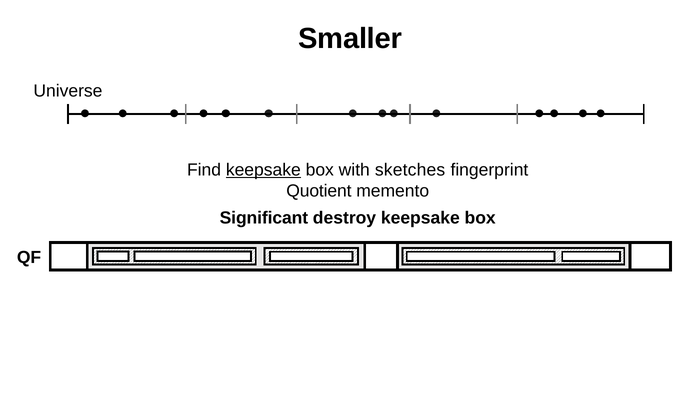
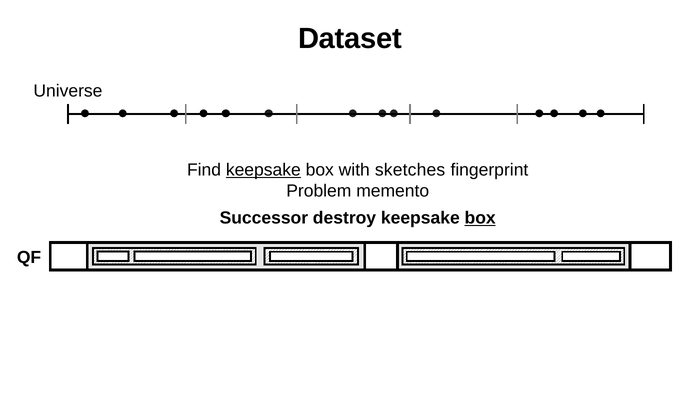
Smaller: Smaller -> Dataset
Quotient: Quotient -> Problem
Significant: Significant -> Successor
box at (480, 218) underline: none -> present
